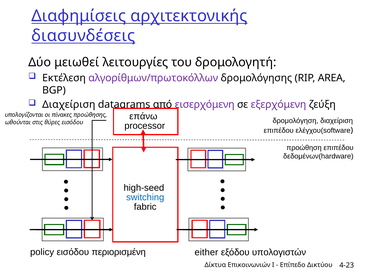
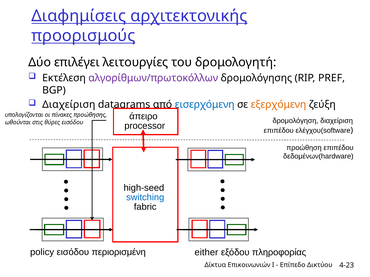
διασυνδέσεις: διασυνδέσεις -> προορισμούς
μειωθεί: μειωθεί -> επιλέγει
AREA: AREA -> PREF
εισερχόμενη colour: purple -> blue
εξερχόμενη colour: purple -> orange
επάνω: επάνω -> άπειρο
υπολογιστών: υπολογιστών -> πληροφορίας
